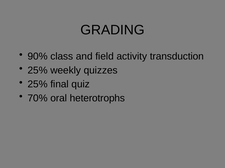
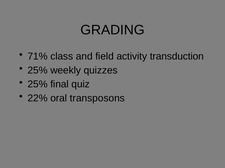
90%: 90% -> 71%
70%: 70% -> 22%
heterotrophs: heterotrophs -> transposons
